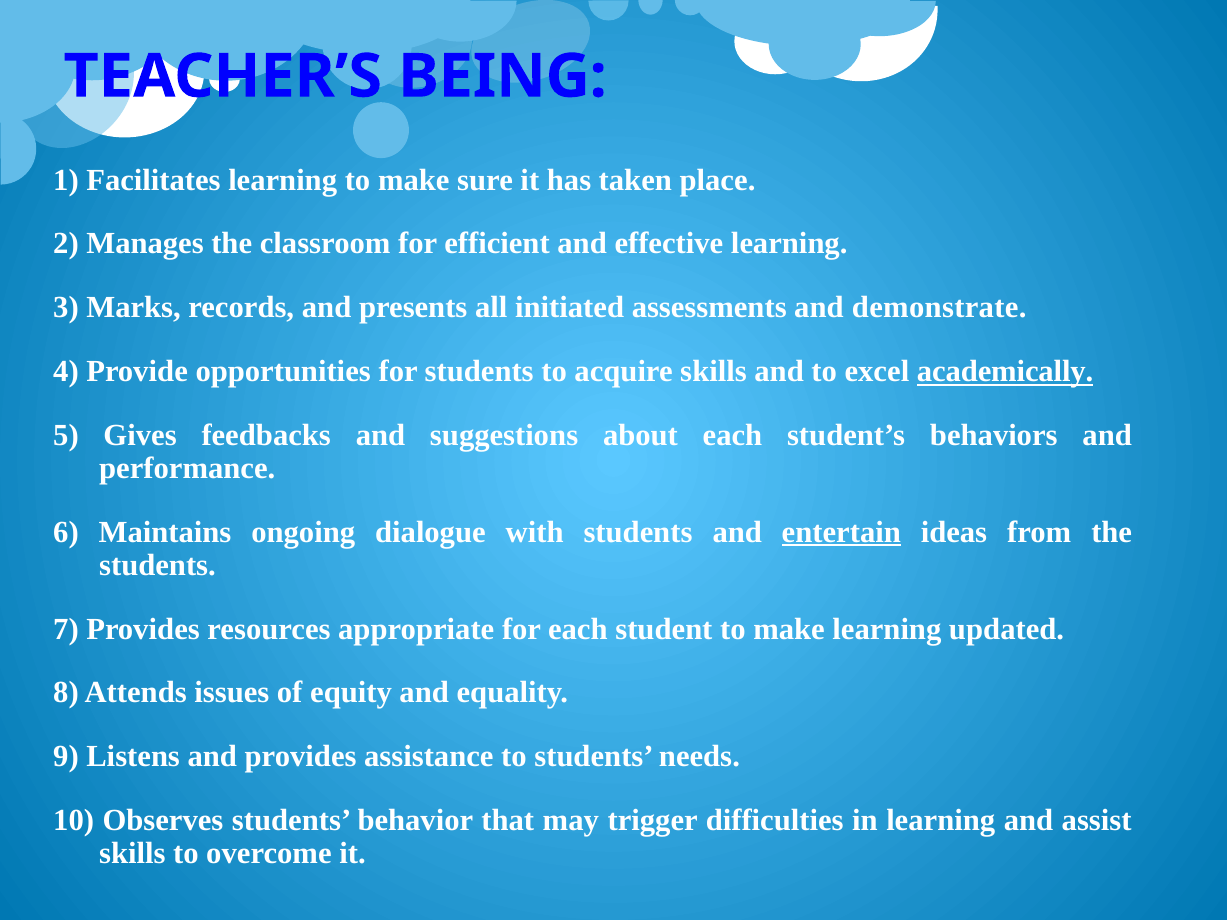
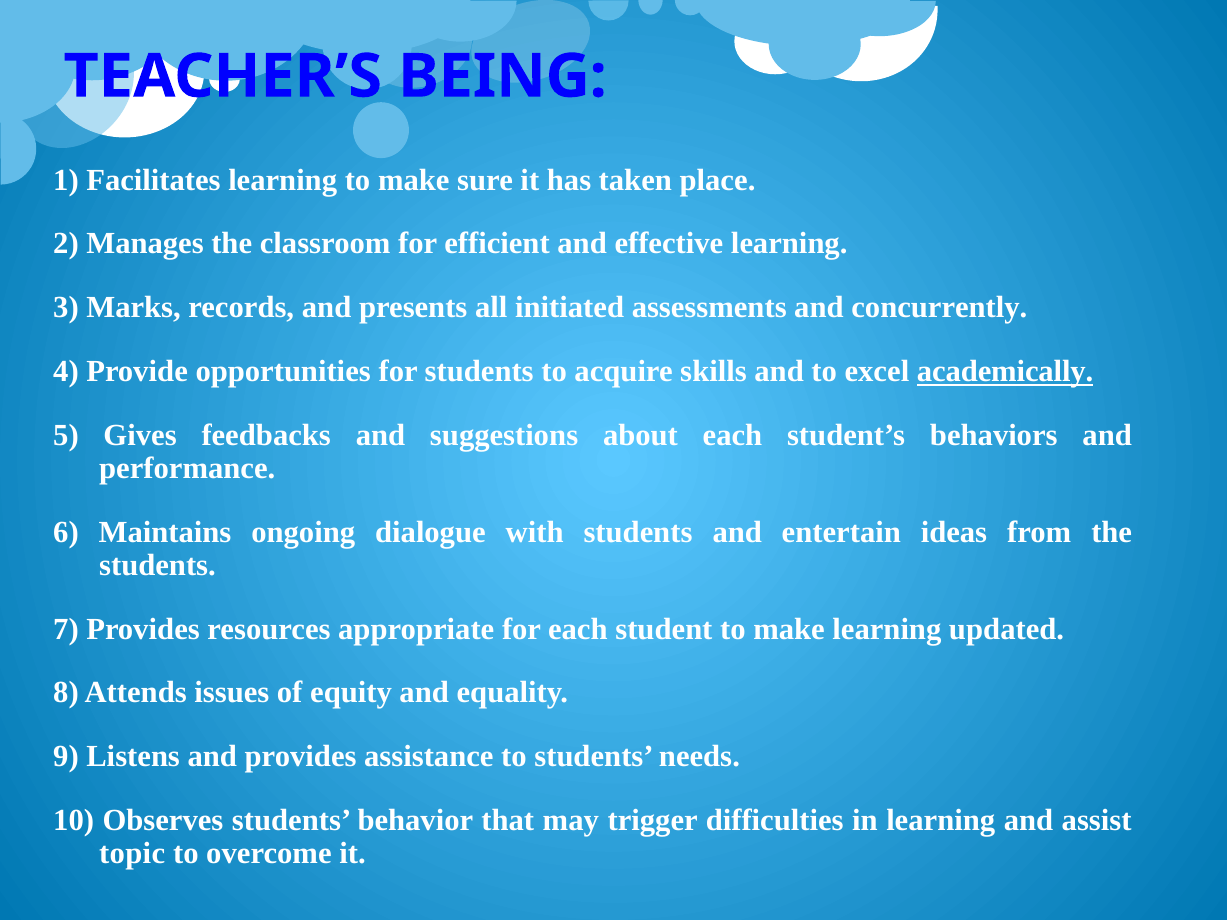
demonstrate: demonstrate -> concurrently
entertain underline: present -> none
skills at (132, 854): skills -> topic
